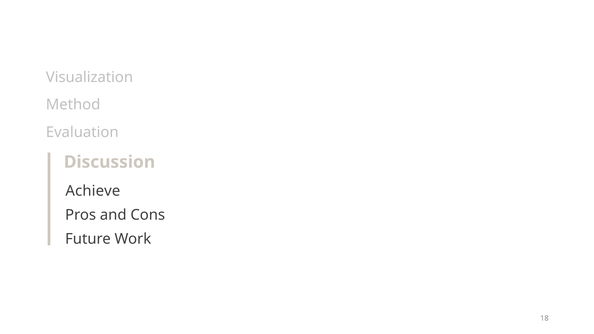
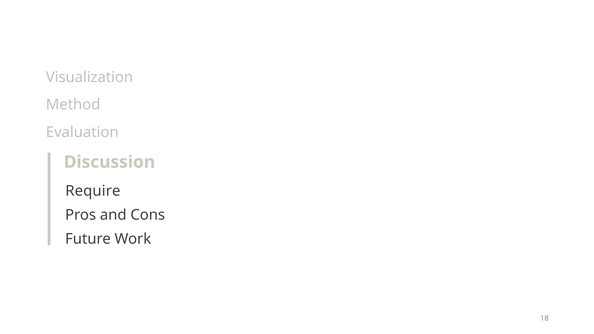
Achieve: Achieve -> Require
